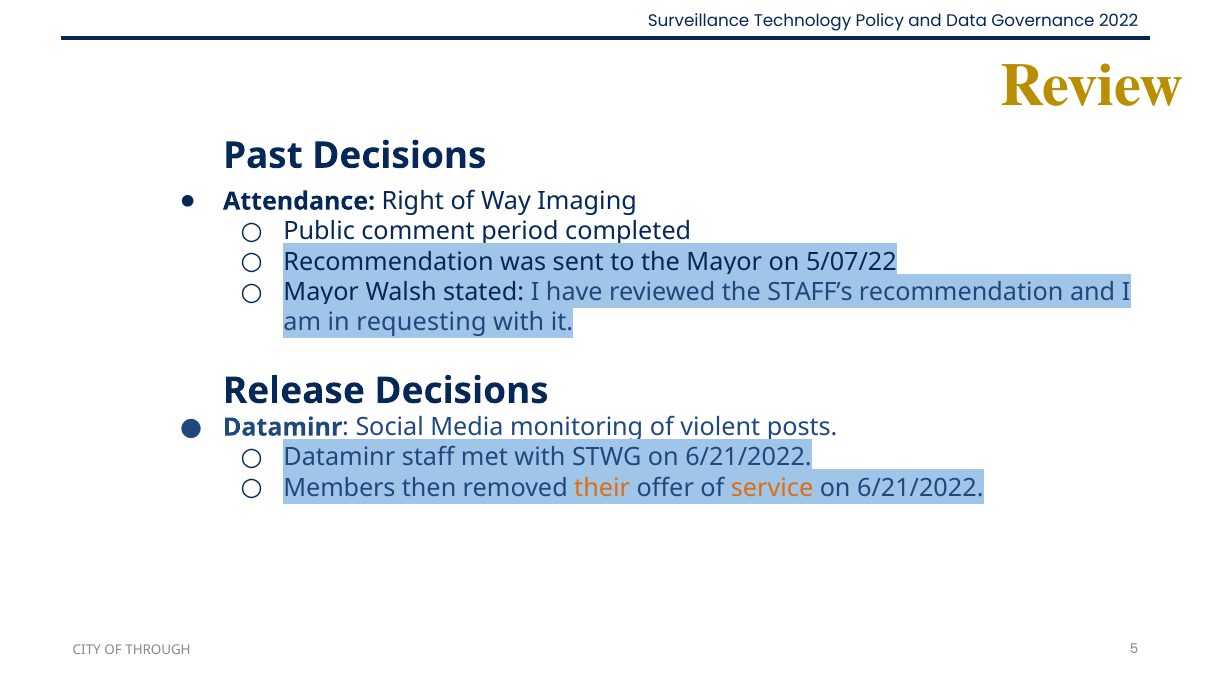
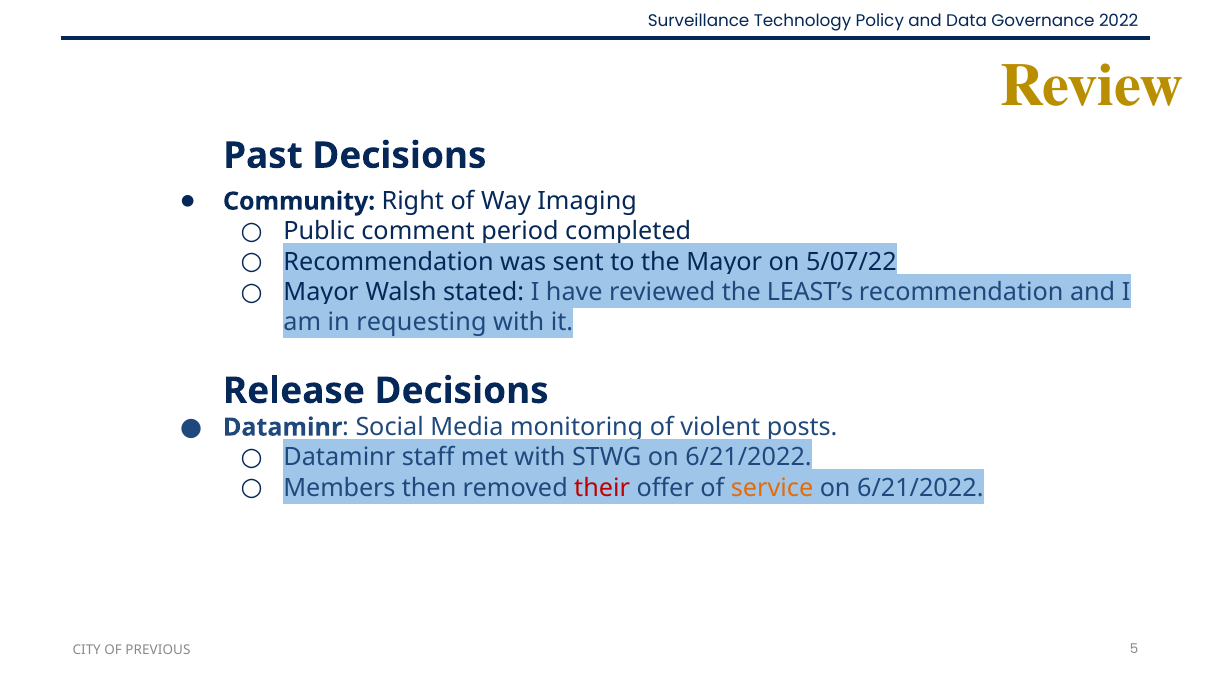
Attendance: Attendance -> Community
STAFF’s: STAFF’s -> LEAST’s
their colour: orange -> red
THROUGH: THROUGH -> PREVIOUS
